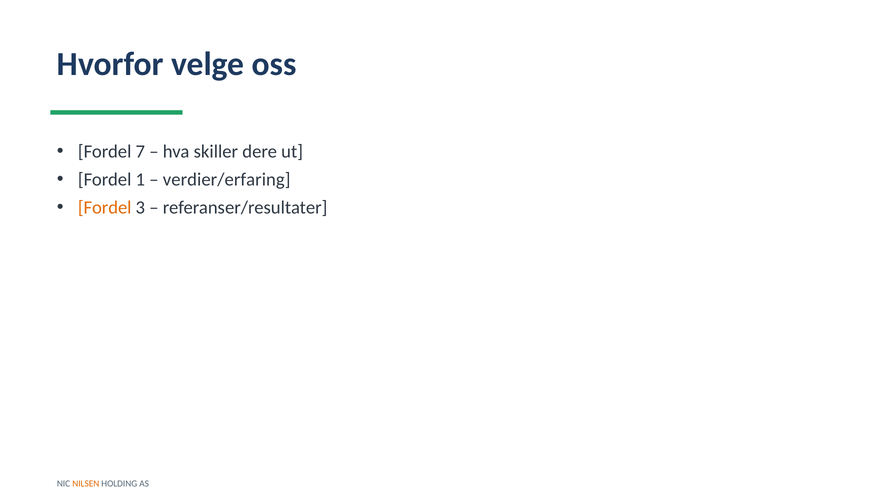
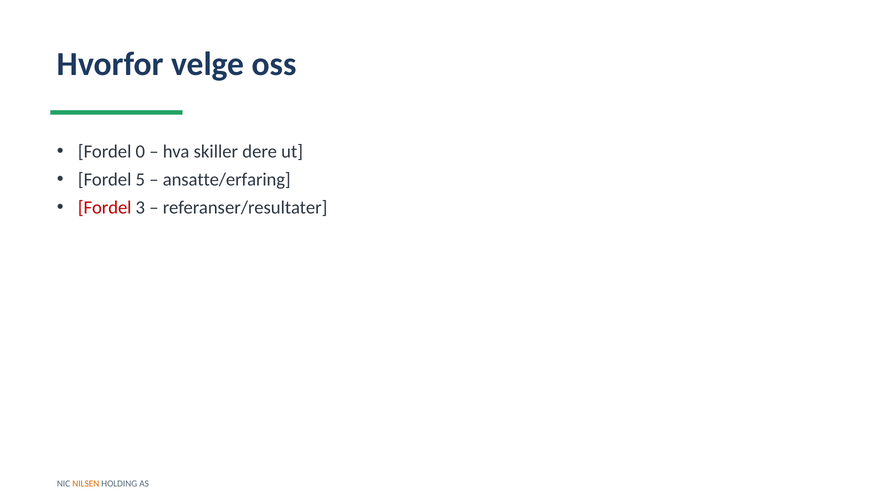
7: 7 -> 0
1: 1 -> 5
verdier/erfaring: verdier/erfaring -> ansatte/erfaring
Fordel at (105, 208) colour: orange -> red
